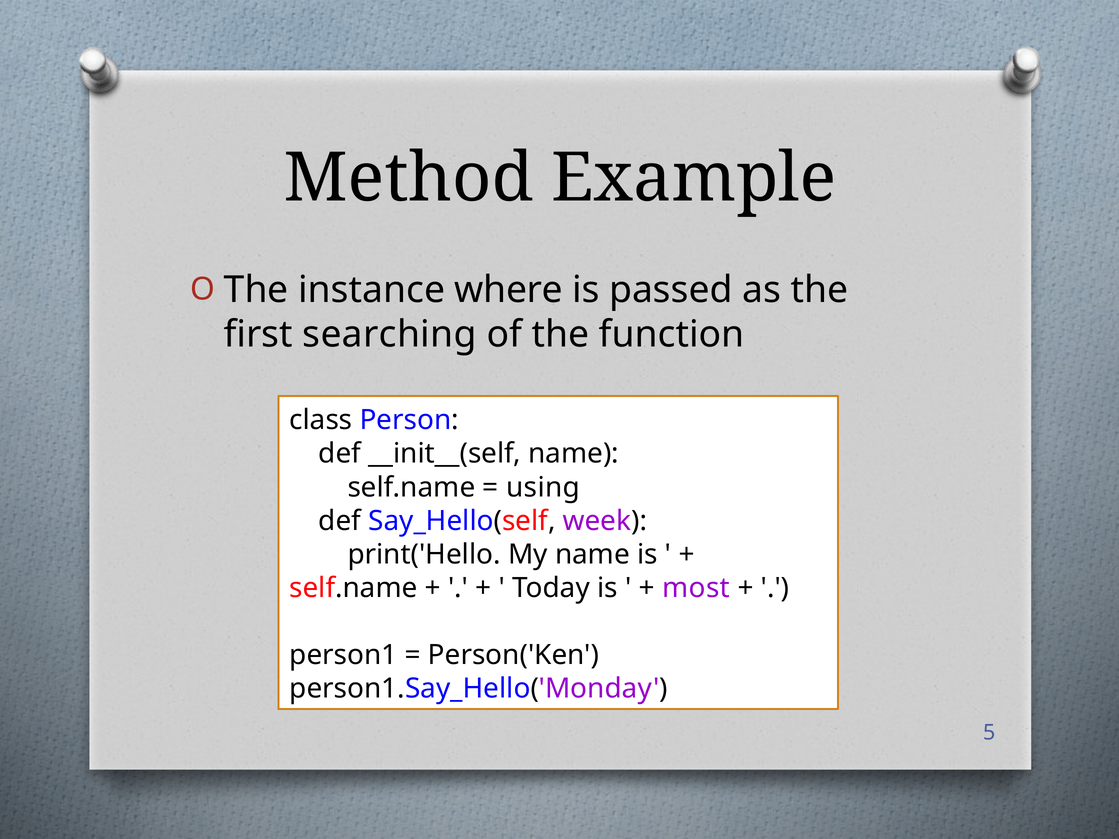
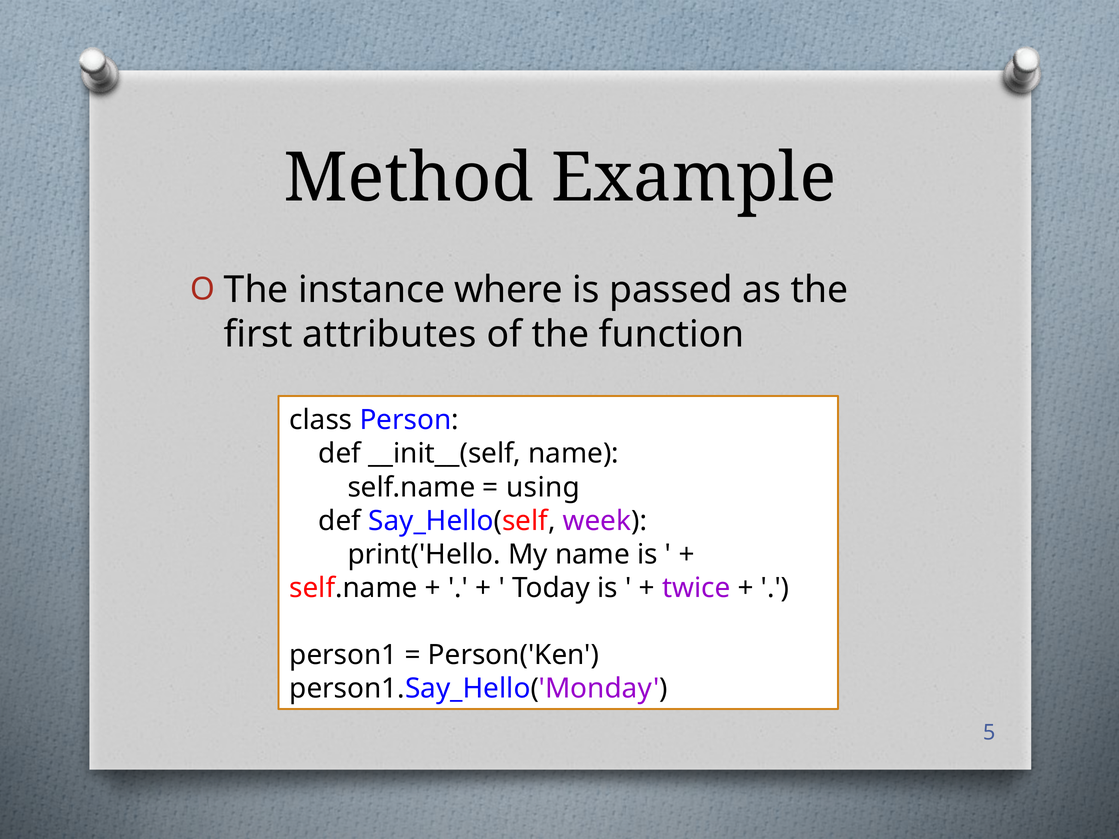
searching: searching -> attributes
most: most -> twice
